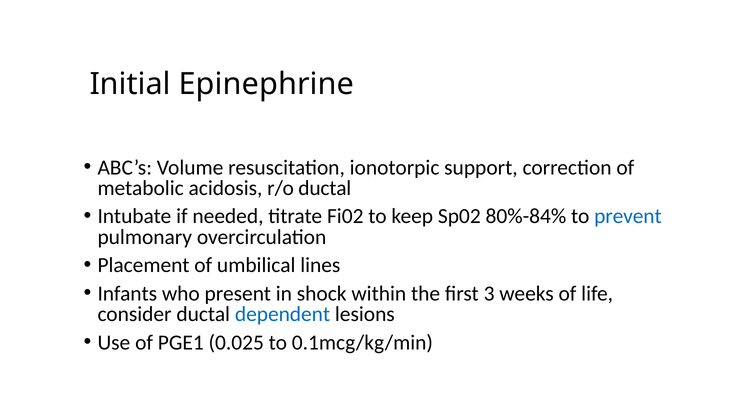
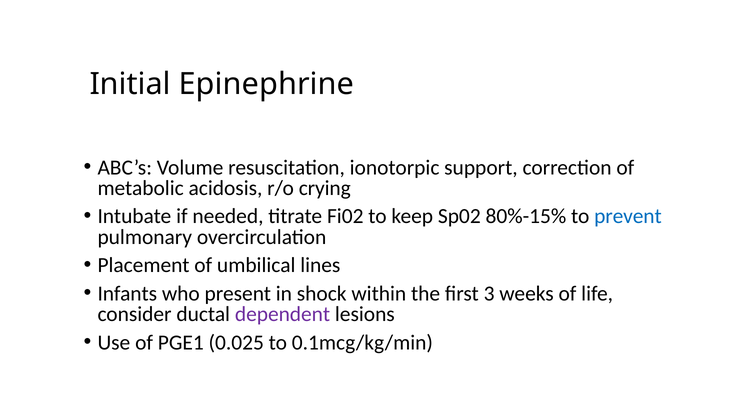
r/o ductal: ductal -> crying
80%-84%: 80%-84% -> 80%-15%
dependent colour: blue -> purple
